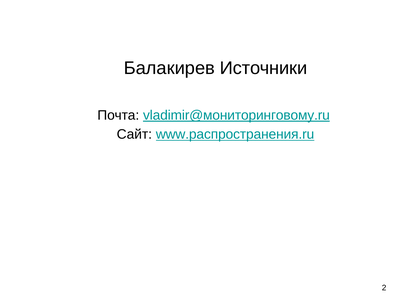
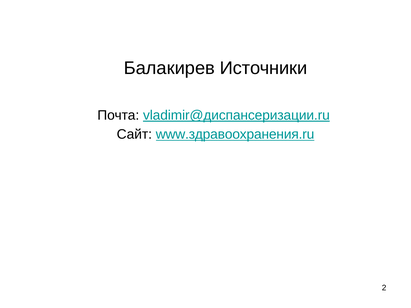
vladimir@мониторинговому.ru: vladimir@мониторинговому.ru -> vladimir@диспансеризации.ru
www.распространения.ru: www.распространения.ru -> www.здравоохранения.ru
